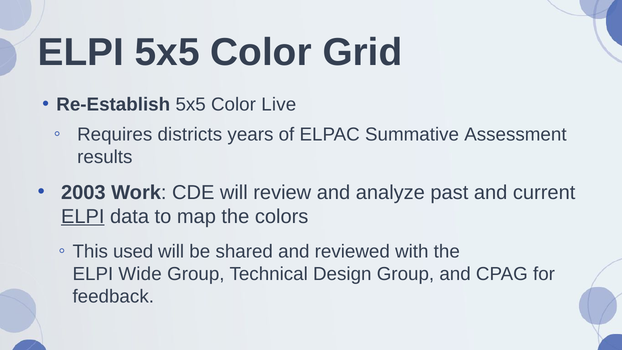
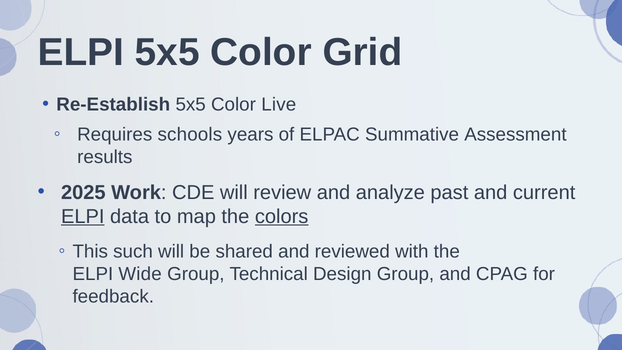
districts: districts -> schools
2003: 2003 -> 2025
colors underline: none -> present
used: used -> such
